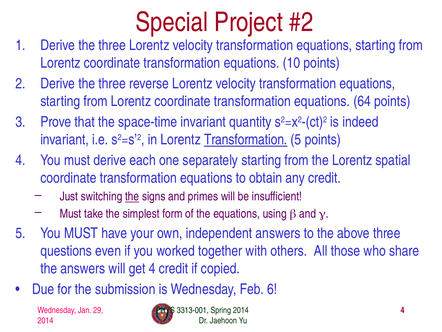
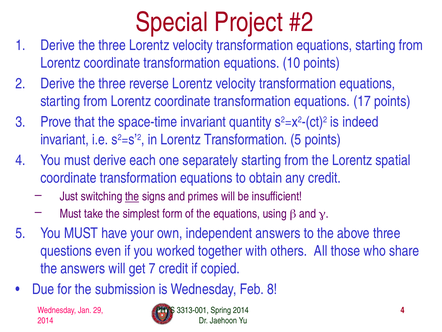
64: 64 -> 17
Transformation at (246, 140) underline: present -> none
get 4: 4 -> 7
6: 6 -> 8
